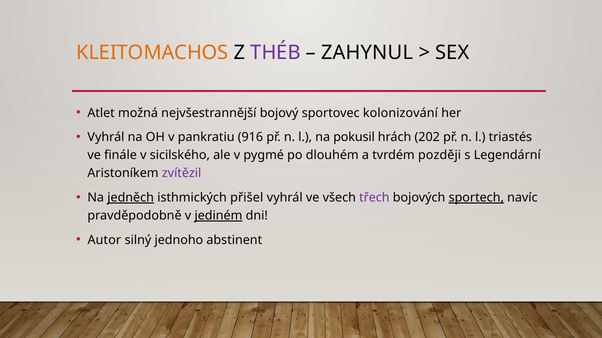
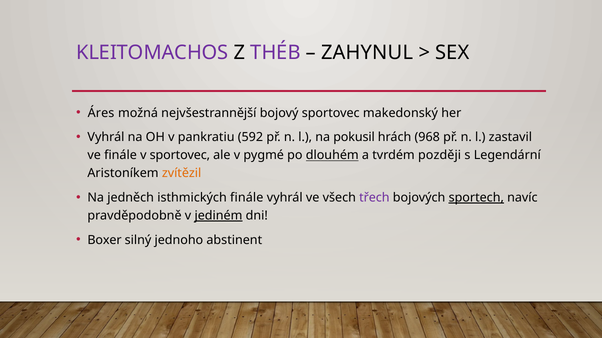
KLEITOMACHOS colour: orange -> purple
Atlet: Atlet -> Áres
kolonizování: kolonizování -> makedonský
916: 916 -> 592
202: 202 -> 968
triastés: triastés -> zastavil
v sicilského: sicilského -> sportovec
dlouhém underline: none -> present
zvítězil colour: purple -> orange
jedněch underline: present -> none
isthmických přišel: přišel -> finále
Autor: Autor -> Boxer
